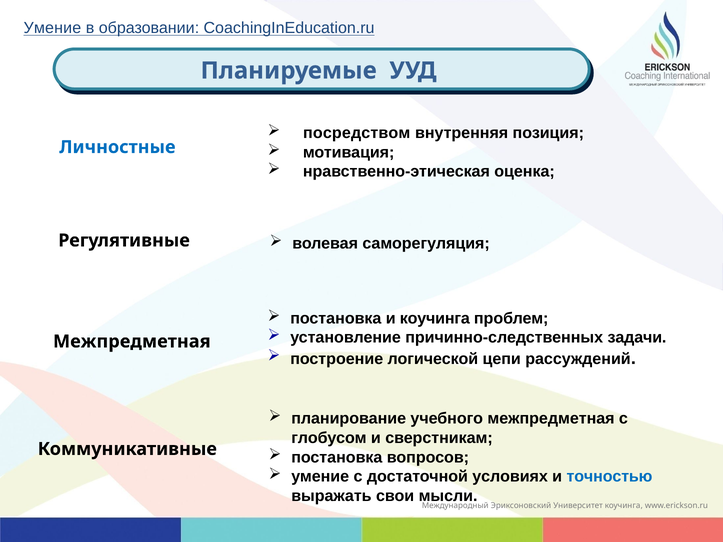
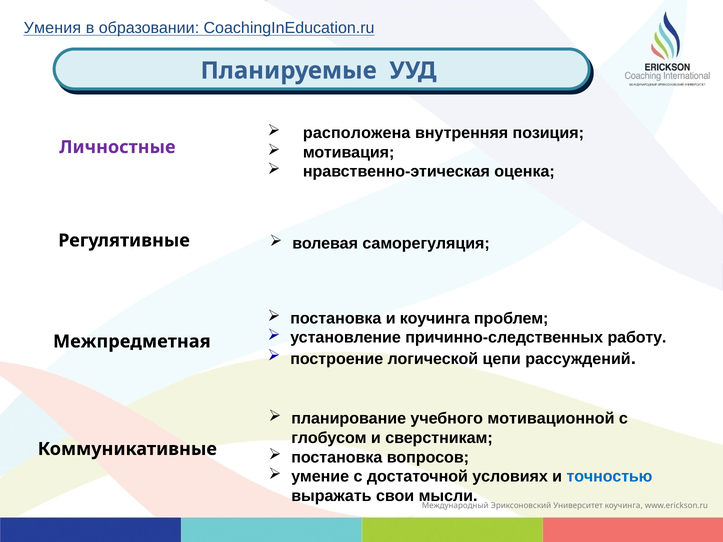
Умение at (52, 28): Умение -> Умения
посредством: посредством -> расположена
Личностные colour: blue -> purple
задачи: задачи -> работу
учебного межпредметная: межпредметная -> мотивационной
